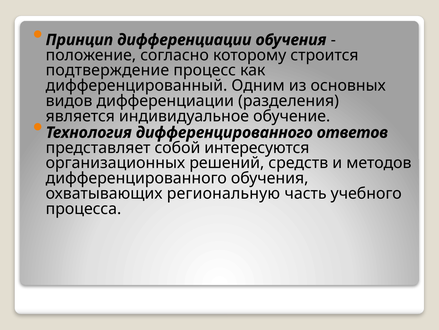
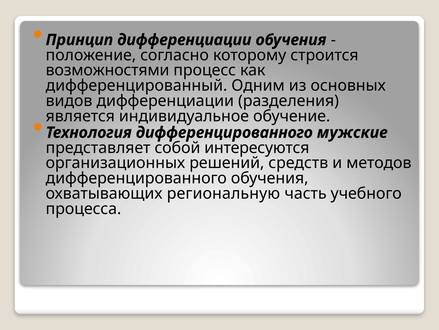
подтверждение: подтверждение -> возможностями
ответов: ответов -> мужские
